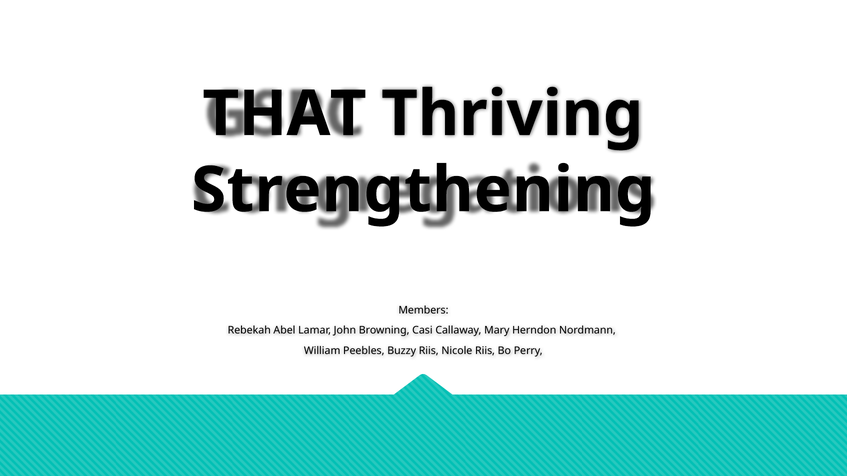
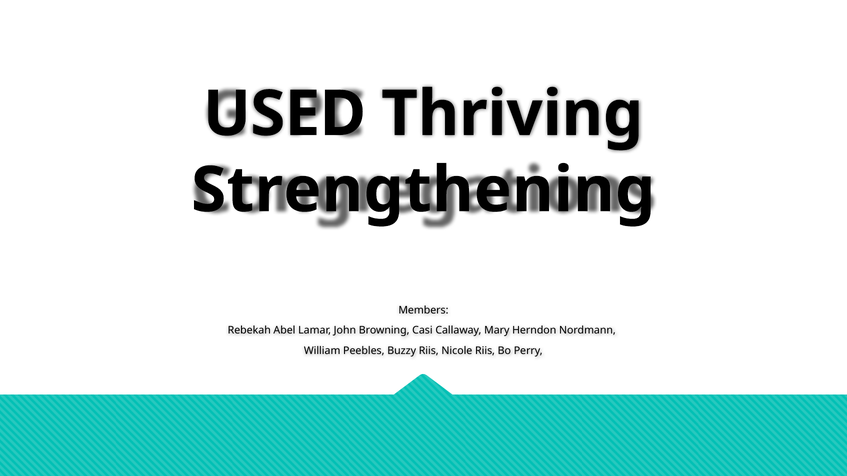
THAT: THAT -> USED
